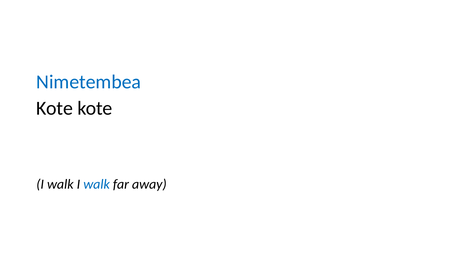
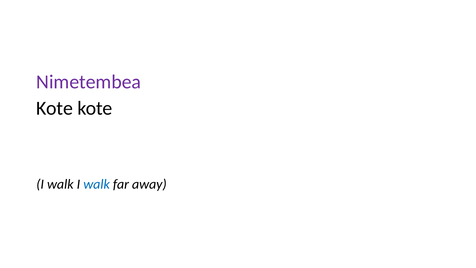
Nimetembea colour: blue -> purple
